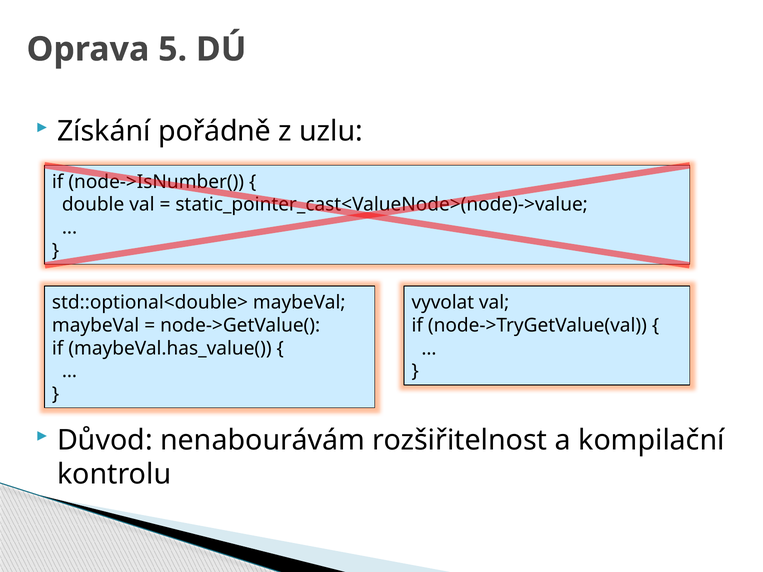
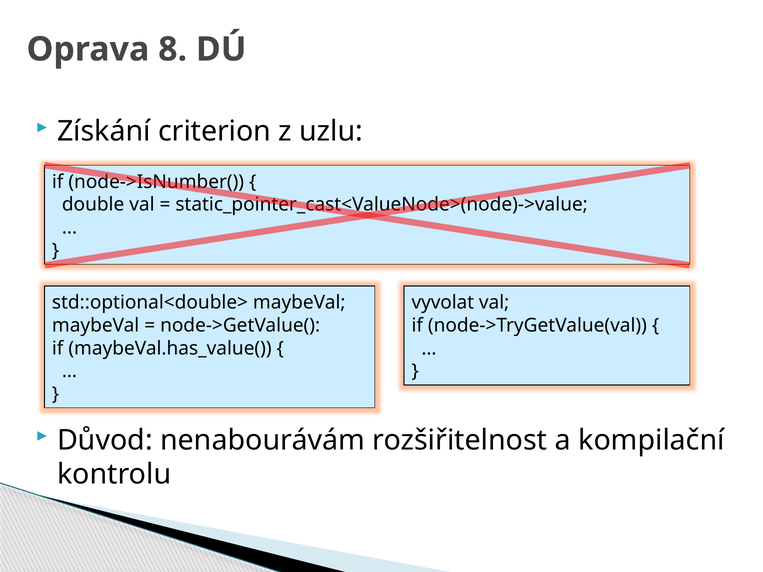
5: 5 -> 8
pořádně: pořádně -> criterion
